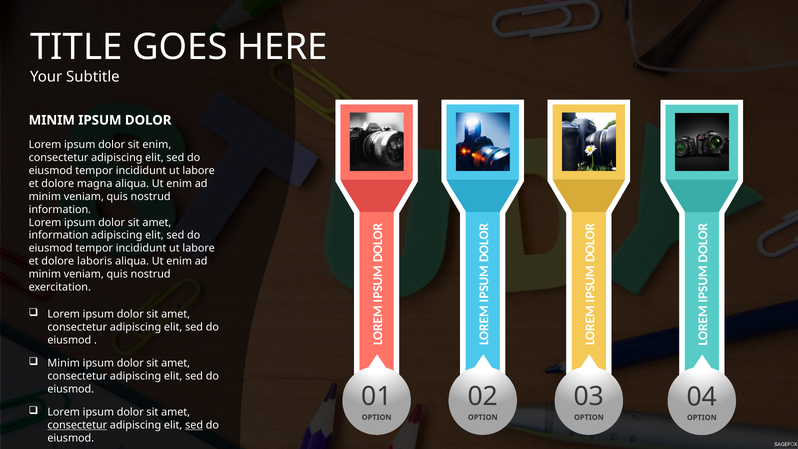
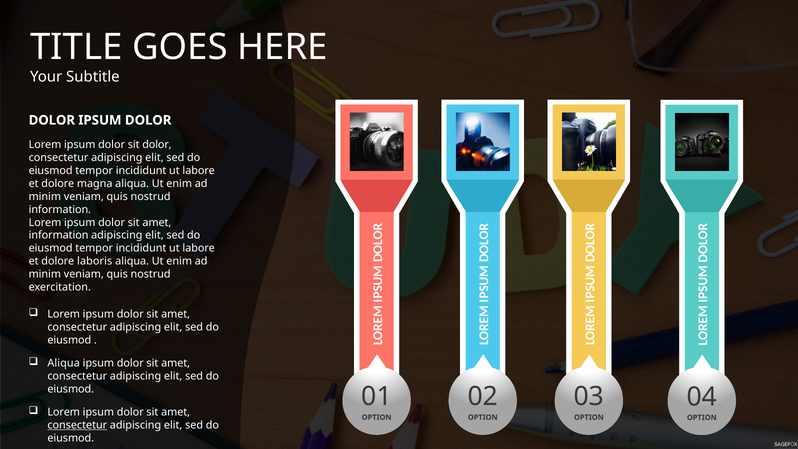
MINIM at (52, 120): MINIM -> DOLOR
sit enim: enim -> dolor
Minim at (64, 363): Minim -> Aliqua
sed at (194, 425) underline: present -> none
